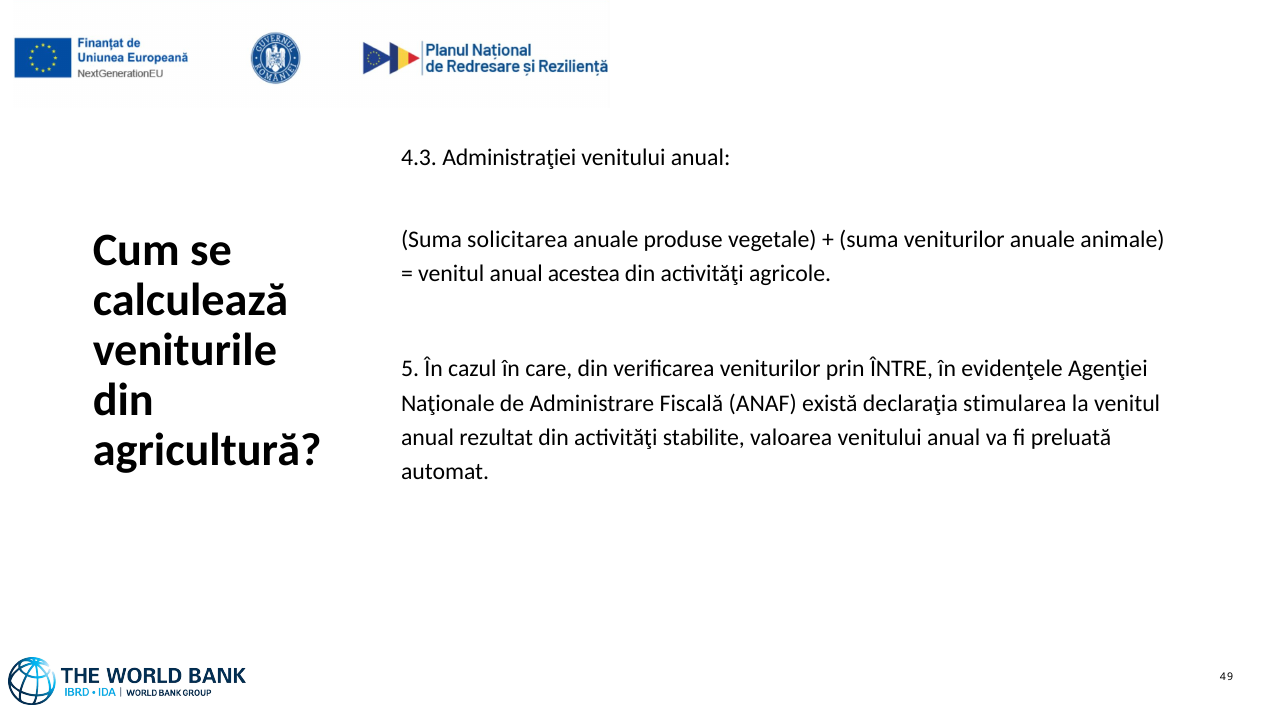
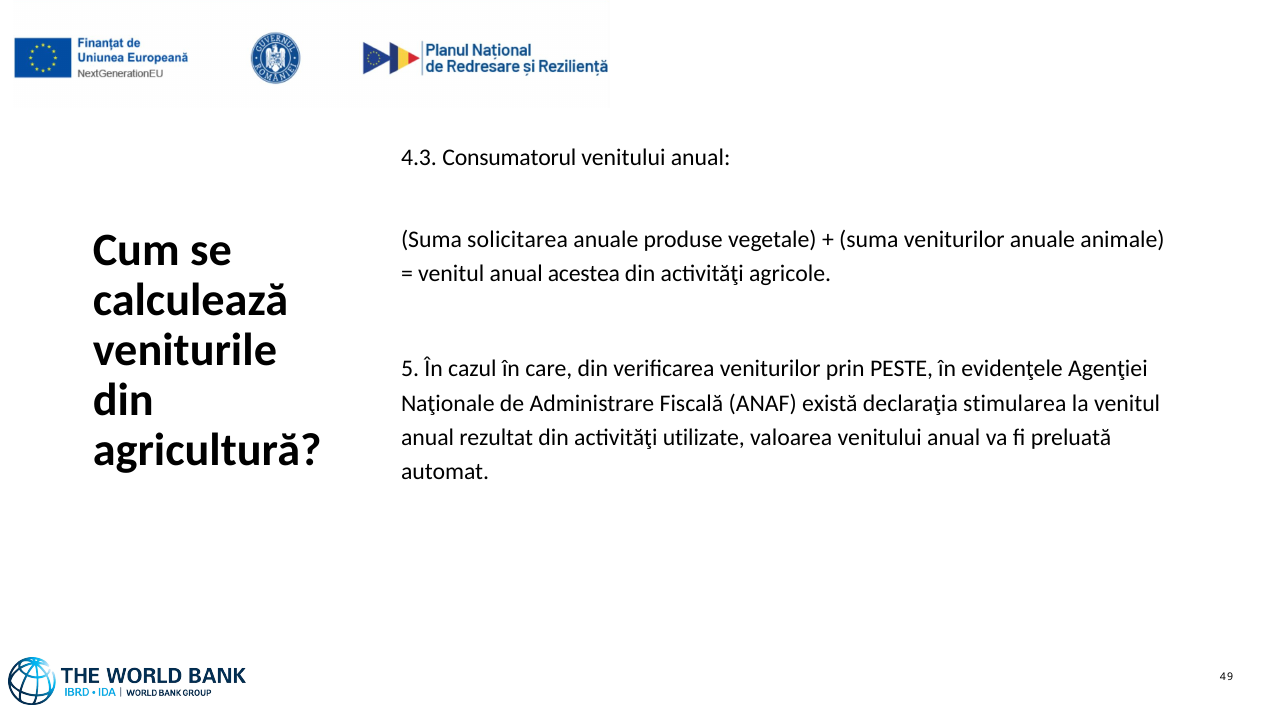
Administraţiei: Administraţiei -> Consumatorul
ÎNTRE: ÎNTRE -> PESTE
stabilite: stabilite -> utilizate
